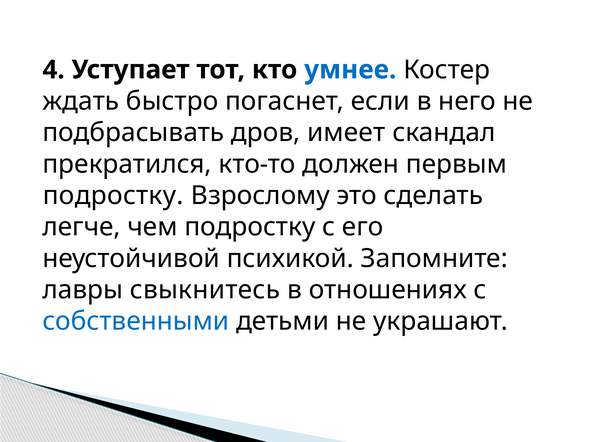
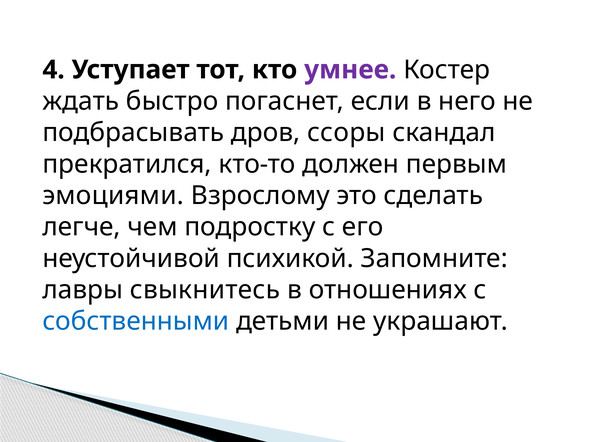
умнее colour: blue -> purple
имеет: имеет -> ссоры
подростку at (113, 196): подростку -> эмоциями
